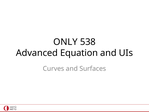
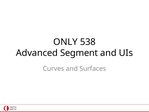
Equation: Equation -> Segment
